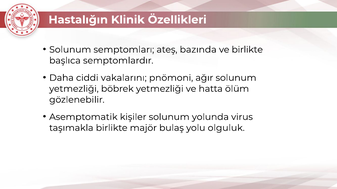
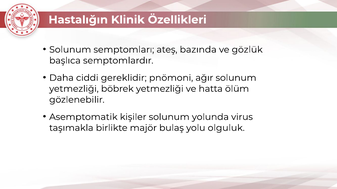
ve birlikte: birlikte -> gözlük
vakalarını: vakalarını -> gereklidir
